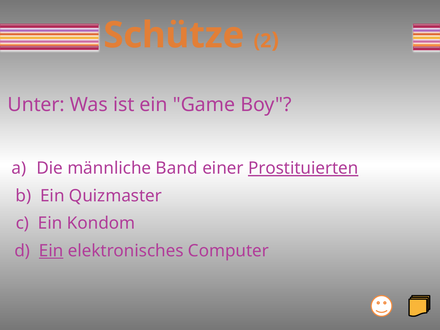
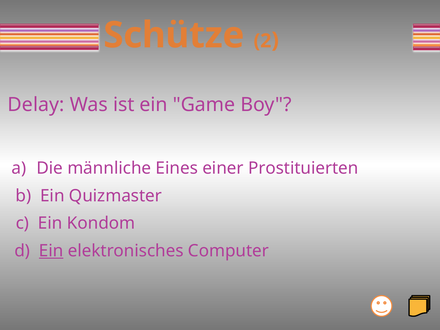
Unter: Unter -> Delay
Band: Band -> Eines
Prostituierten underline: present -> none
